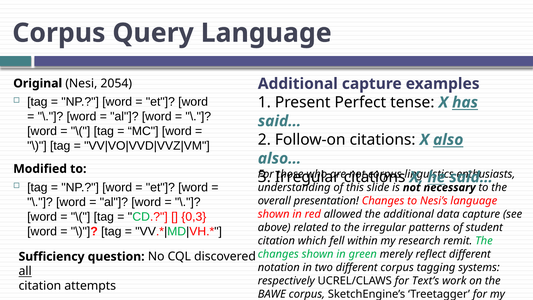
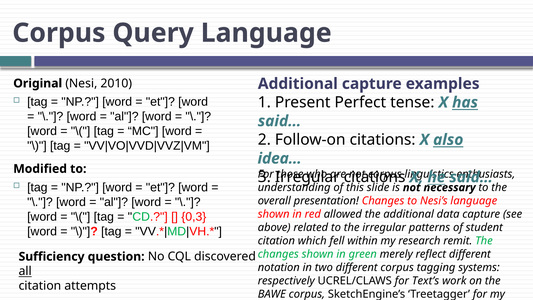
2054: 2054 -> 2010
also…: also… -> idea…
